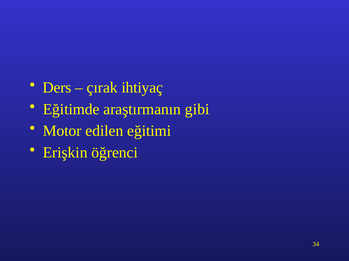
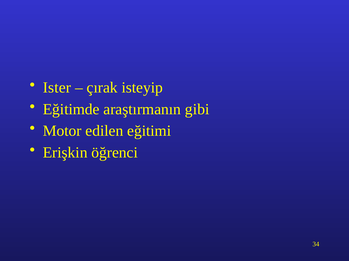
Ders: Ders -> Ister
ihtiyaç: ihtiyaç -> isteyip
